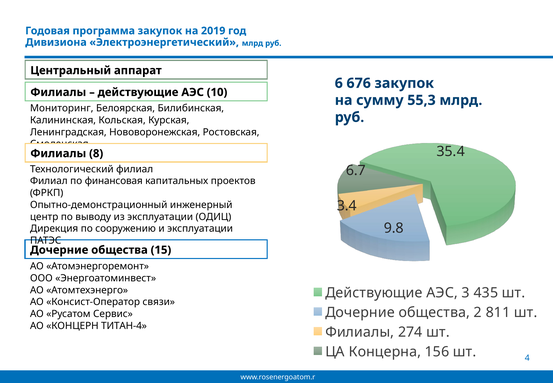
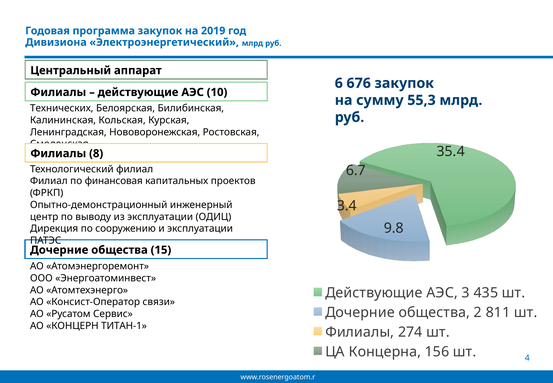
Мониторинг: Мониторинг -> Технических
ТИТАН-4: ТИТАН-4 -> ТИТАН-1
